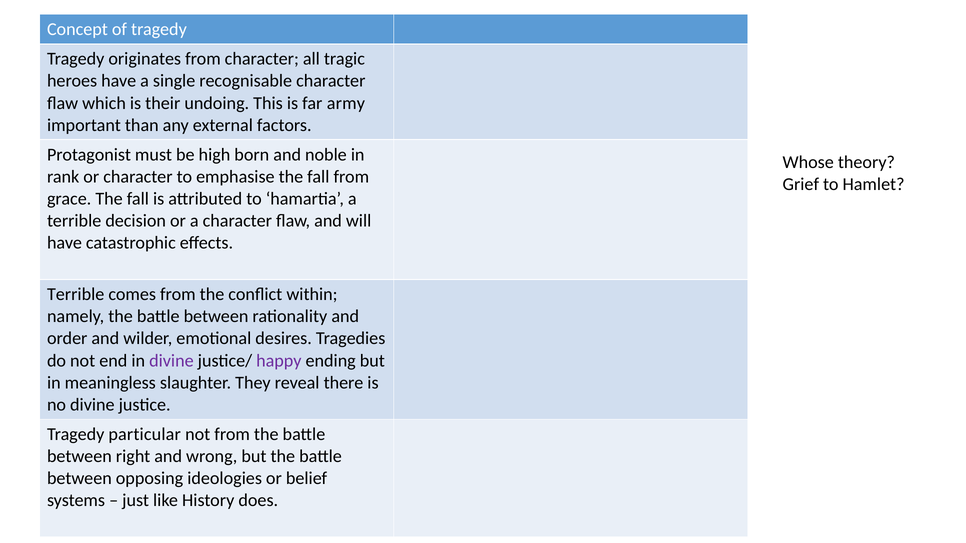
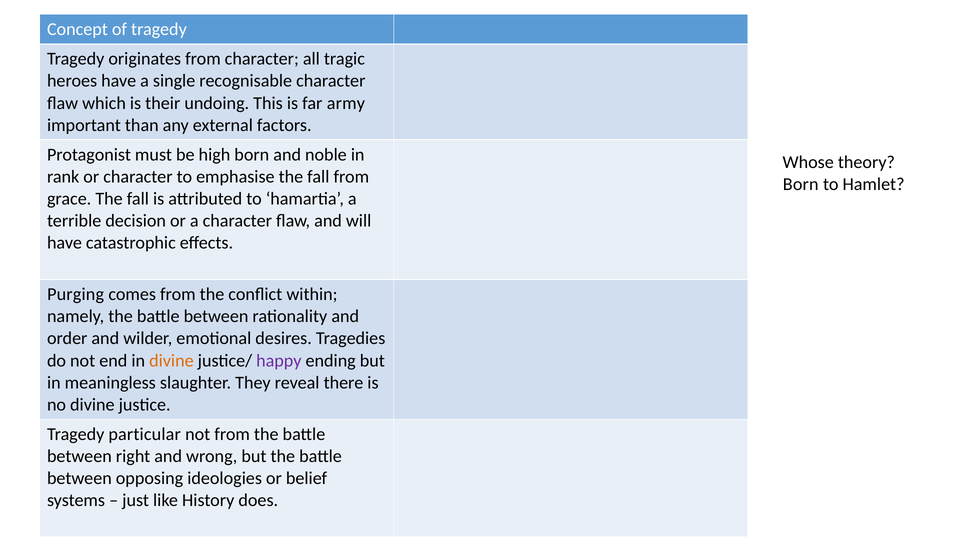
Grief at (801, 184): Grief -> Born
Terrible at (76, 295): Terrible -> Purging
divine at (171, 361) colour: purple -> orange
